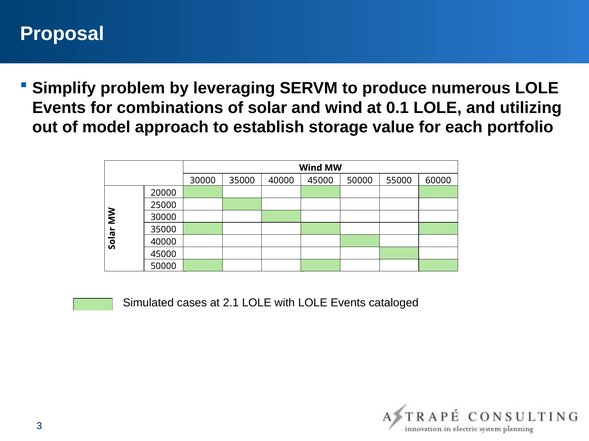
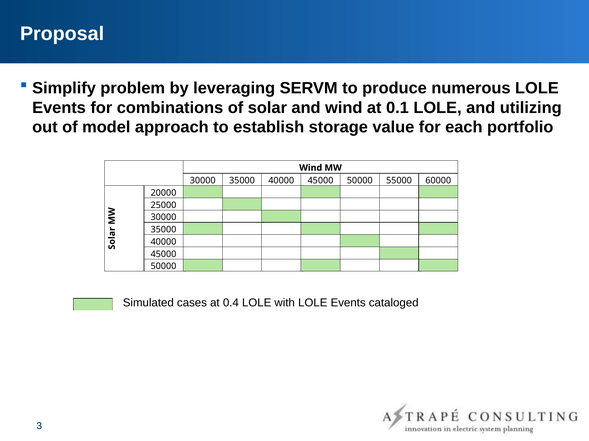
2.1: 2.1 -> 0.4
